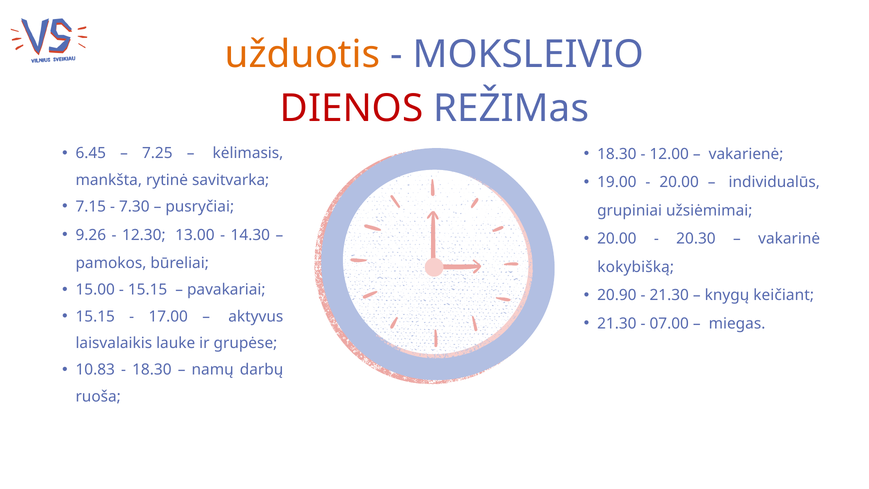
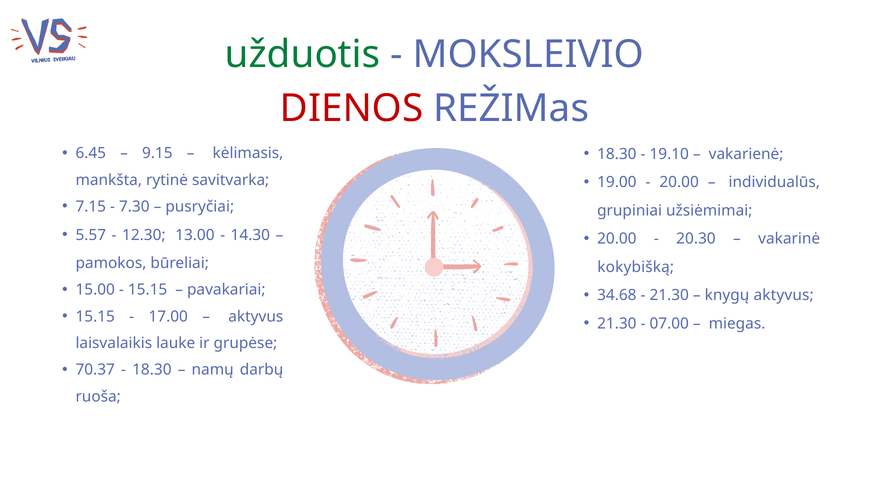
užduotis colour: orange -> green
7.25: 7.25 -> 9.15
12.00: 12.00 -> 19.10
9.26: 9.26 -> 5.57
20.90: 20.90 -> 34.68
knygų keičiant: keičiant -> aktyvus
10.83: 10.83 -> 70.37
